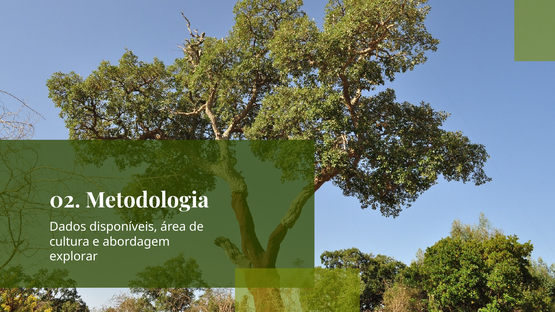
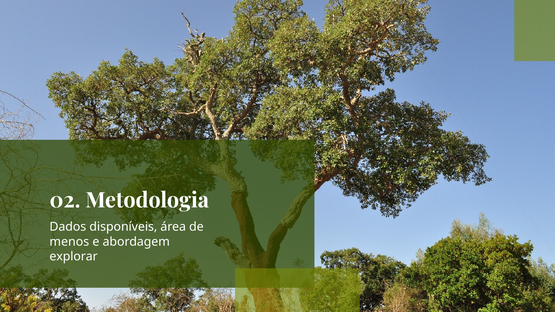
cultura: cultura -> menos
